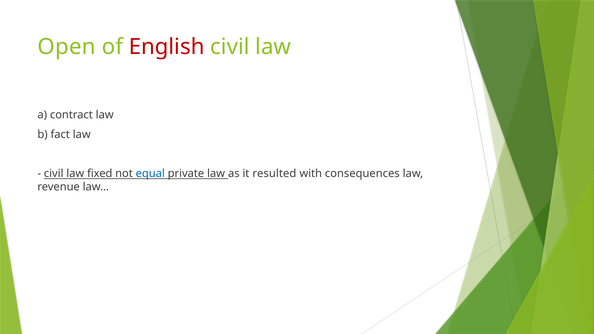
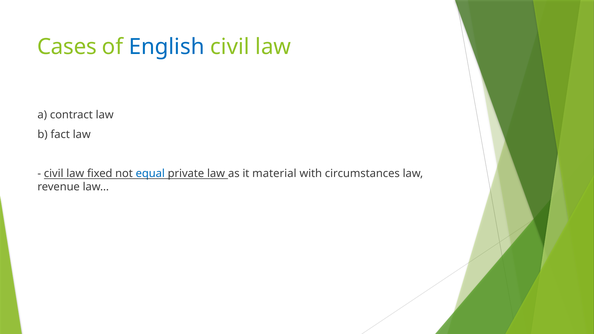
Open: Open -> Cases
English colour: red -> blue
resulted: resulted -> material
consequences: consequences -> circumstances
